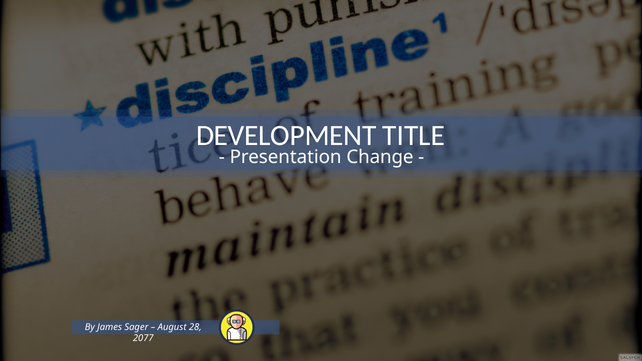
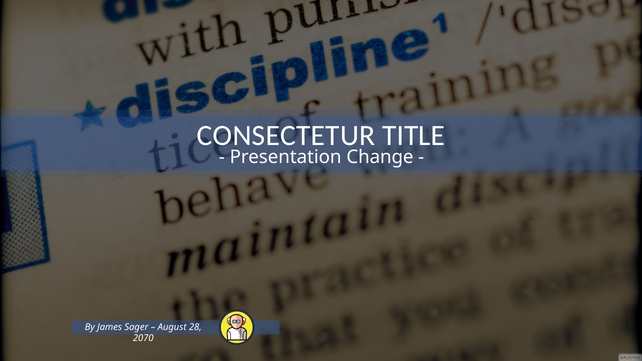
DEVELOPMENT: DEVELOPMENT -> CONSECTETUR
2077: 2077 -> 2070
